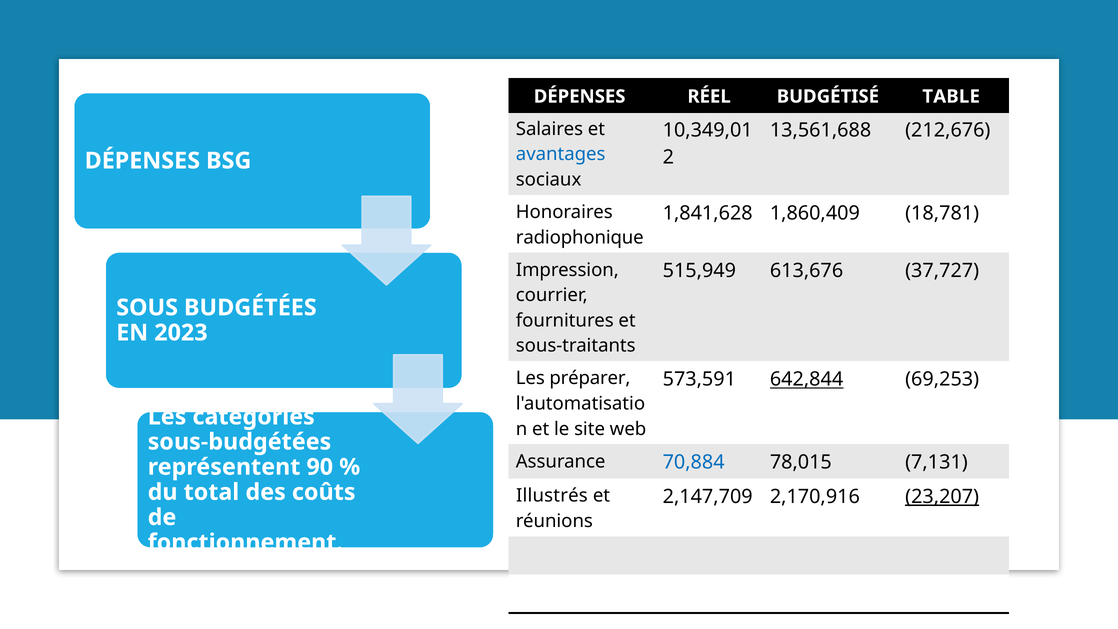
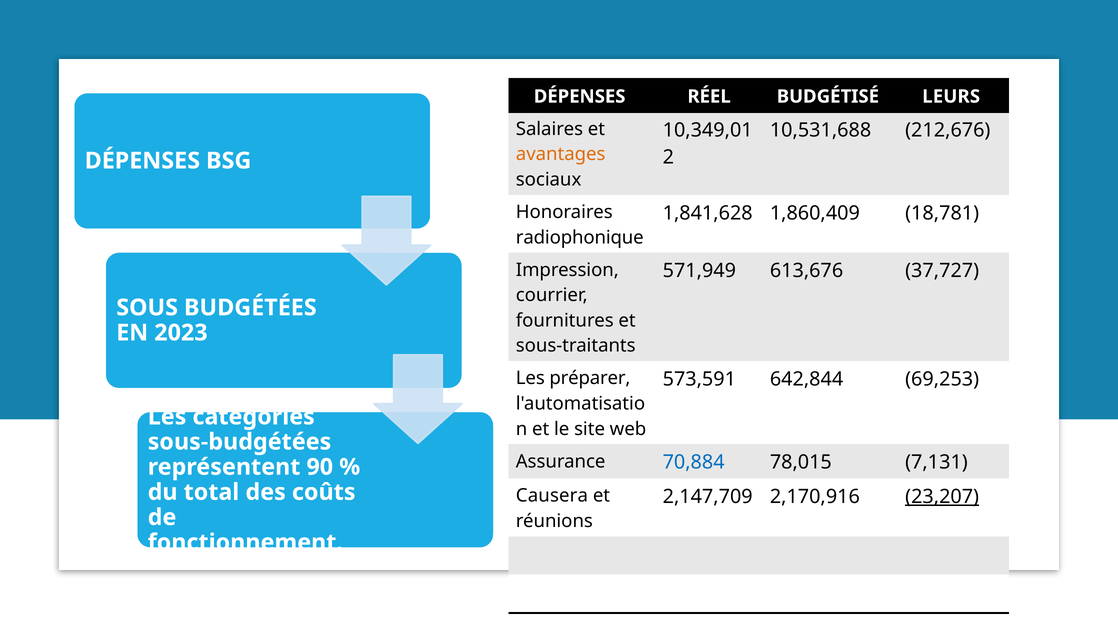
TABLE: TABLE -> LEURS
13,561,688: 13,561,688 -> 10,531,688
avantages colour: blue -> orange
515,949: 515,949 -> 571,949
642,844 underline: present -> none
Illustrés: Illustrés -> Causera
